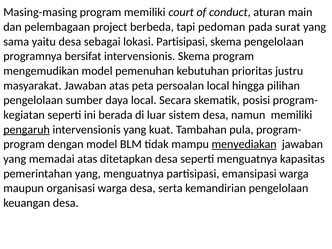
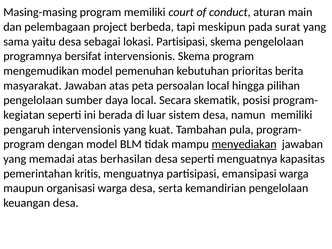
pedoman: pedoman -> meskipun
justru: justru -> berita
pengaruh underline: present -> none
ditetapkan: ditetapkan -> berhasilan
pemerintahan yang: yang -> kritis
